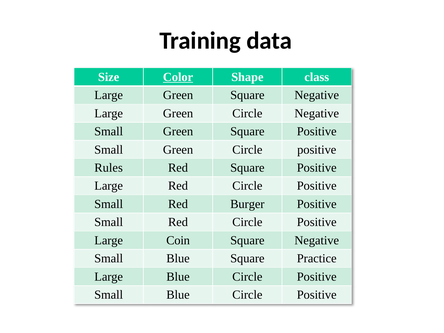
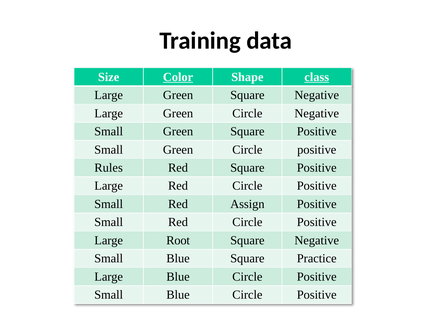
class underline: none -> present
Burger: Burger -> Assign
Coin: Coin -> Root
